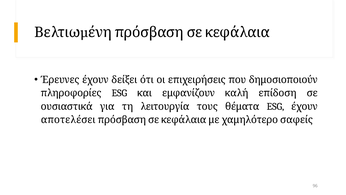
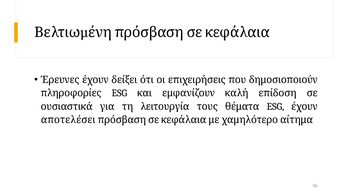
σαφείς: σαφείς -> αίτημα
